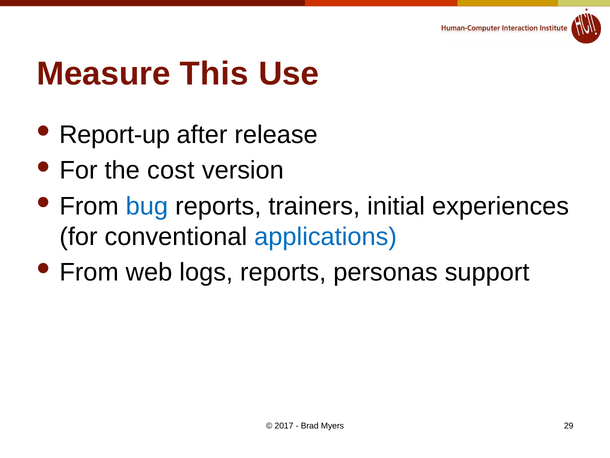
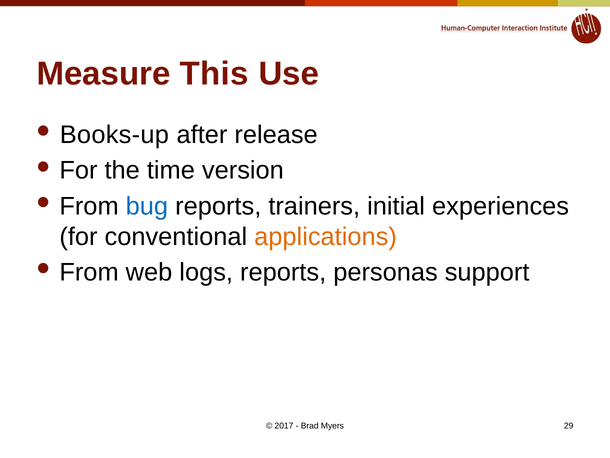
Report-up: Report-up -> Books-up
cost: cost -> time
applications colour: blue -> orange
